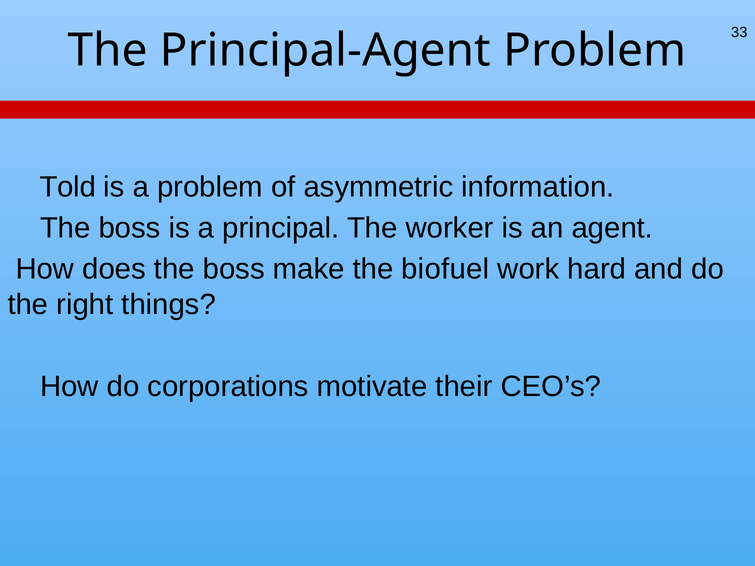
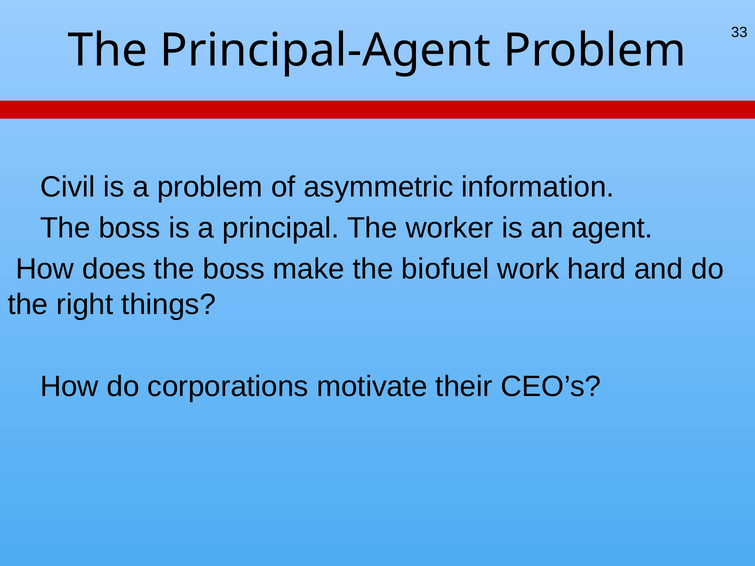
Told: Told -> Civil
